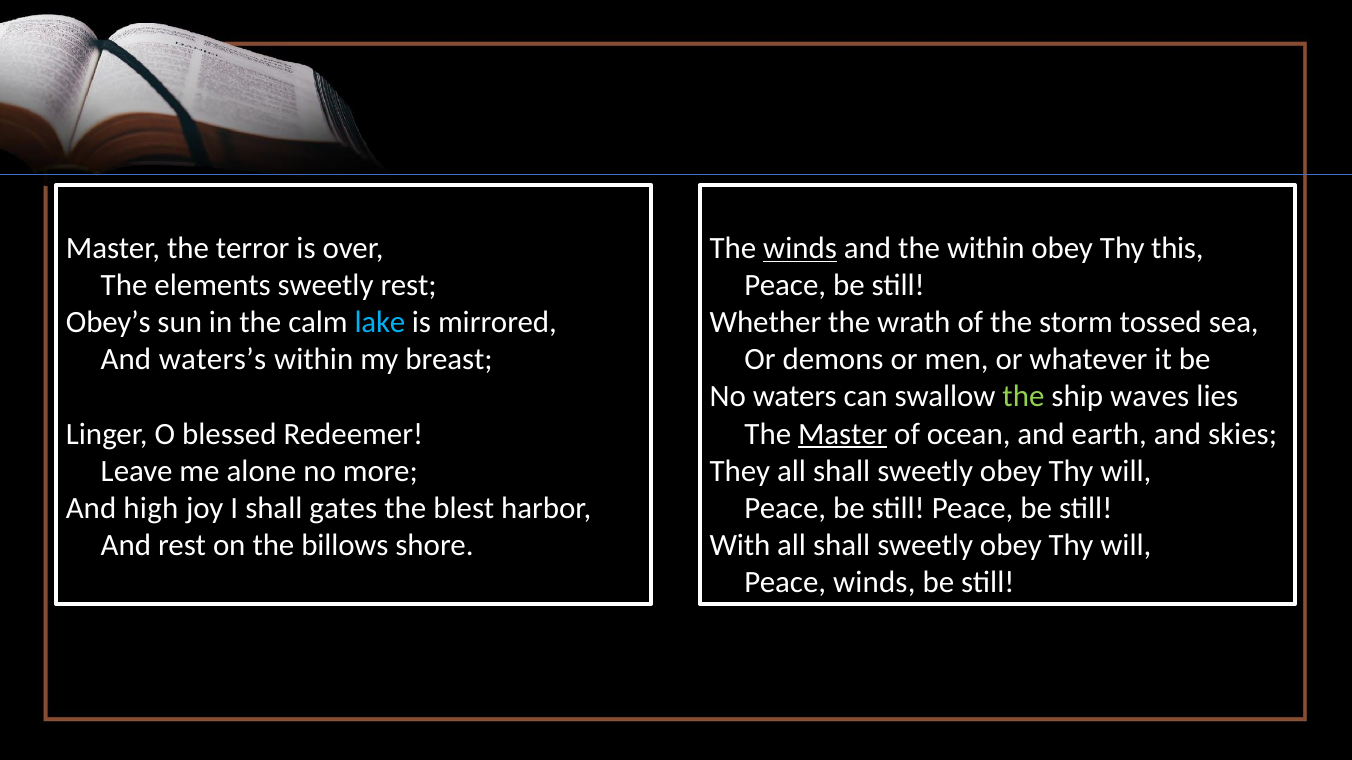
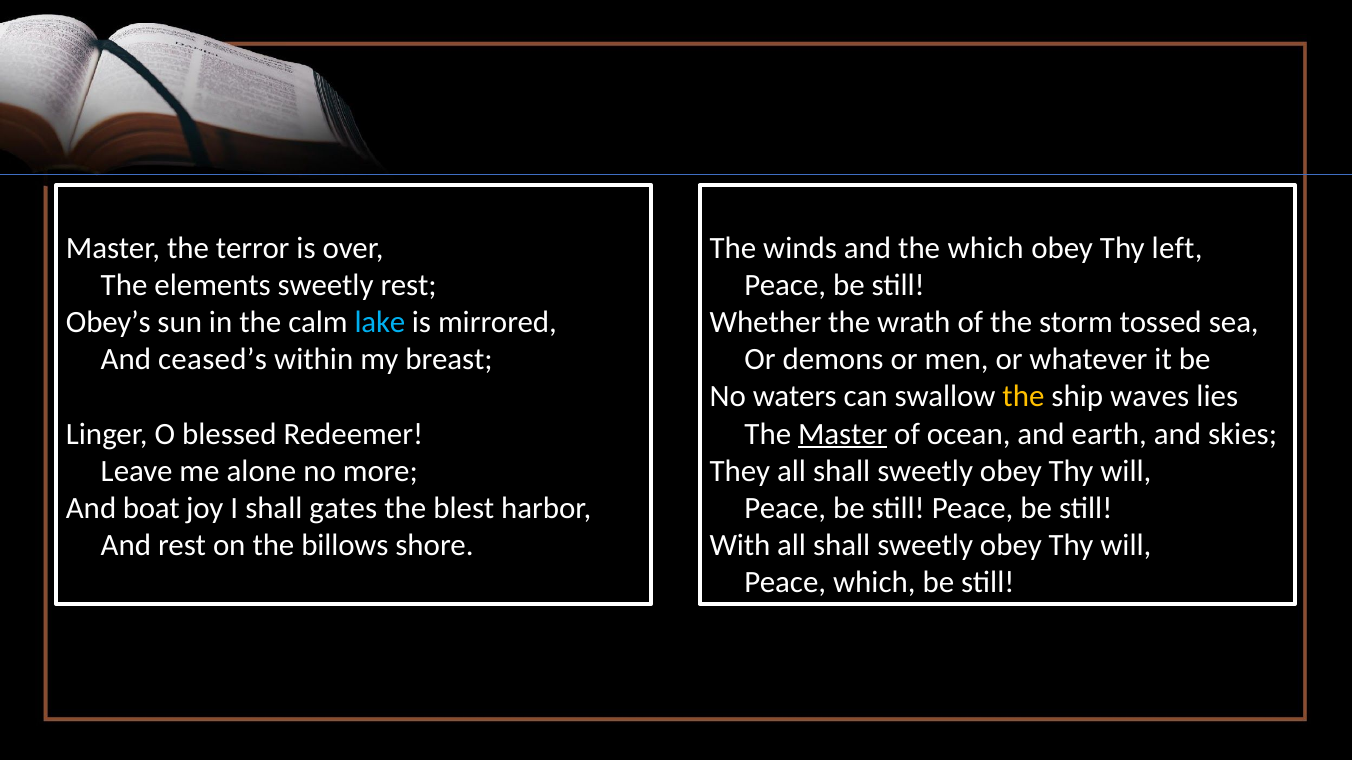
winds at (800, 248) underline: present -> none
the within: within -> which
this: this -> left
waters’s: waters’s -> ceased’s
the at (1023, 397) colour: light green -> yellow
high: high -> boat
Peace winds: winds -> which
